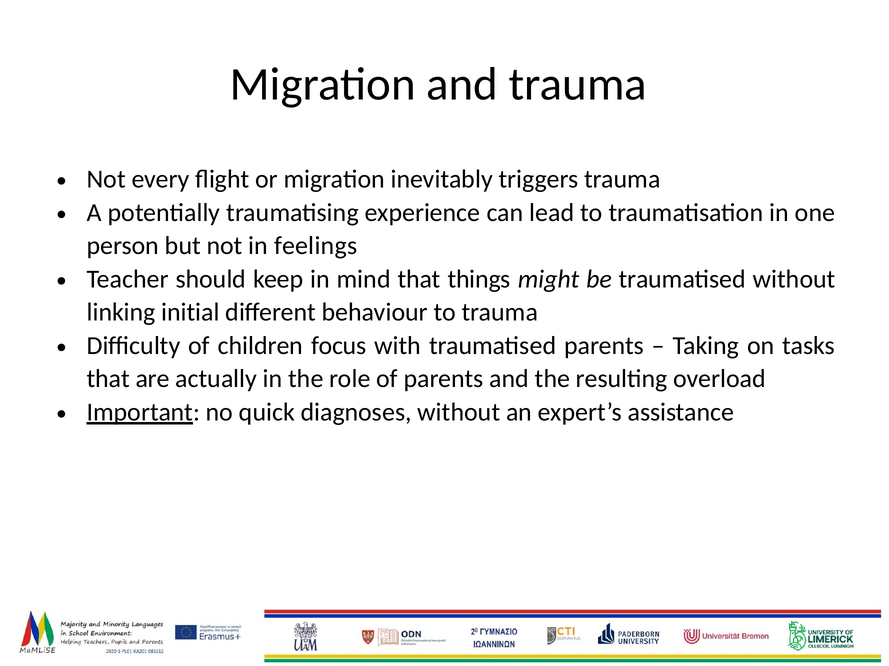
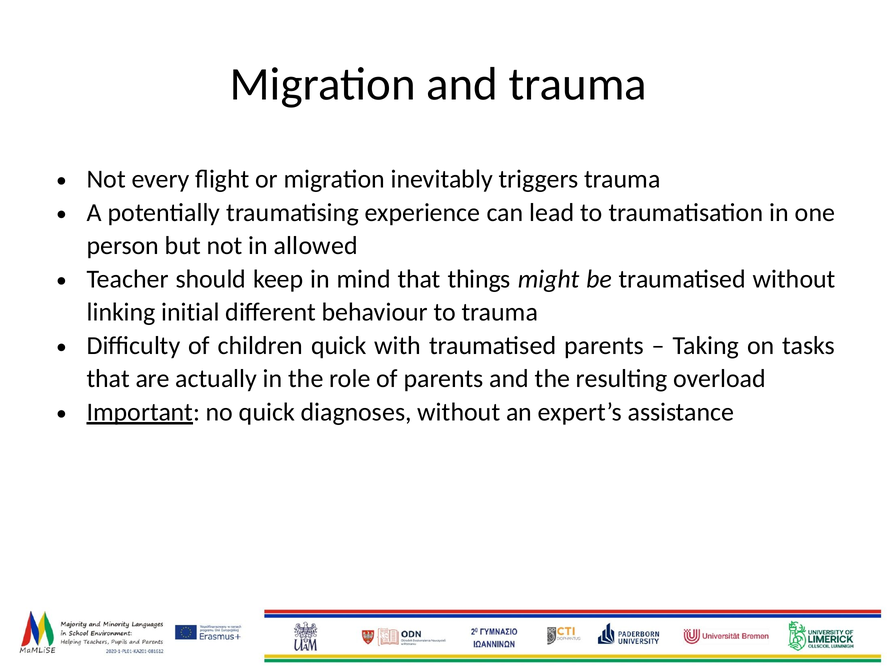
feelings: feelings -> allowed
children focus: focus -> quick
